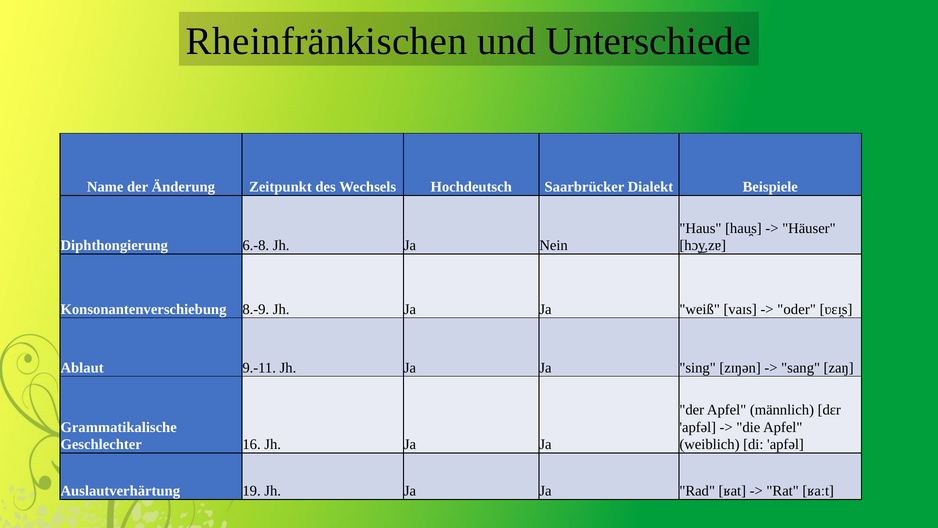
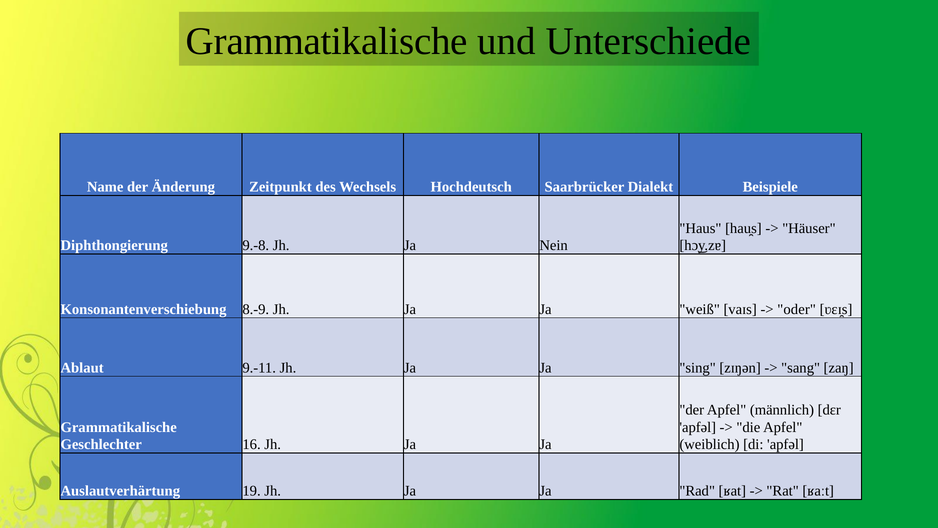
Rheinfränkischen at (327, 41): Rheinfränkischen -> Grammatikalische
6.-8: 6.-8 -> 9.-8
